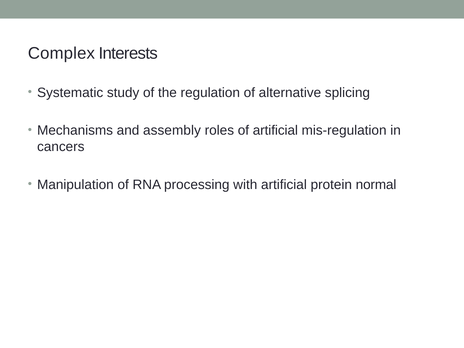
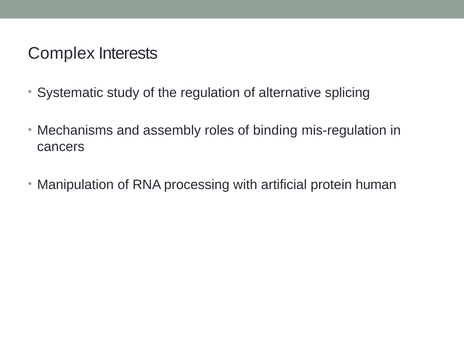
of artificial: artificial -> binding
normal: normal -> human
